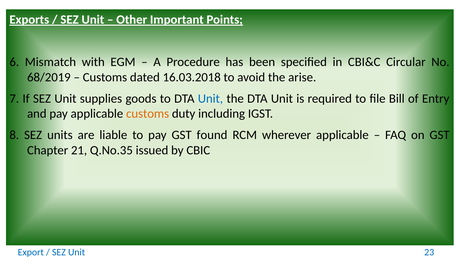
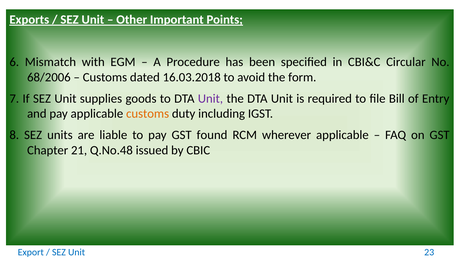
68/2019: 68/2019 -> 68/2006
arise: arise -> form
Unit at (210, 99) colour: blue -> purple
Q.No.35: Q.No.35 -> Q.No.48
